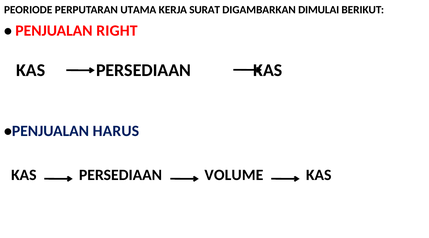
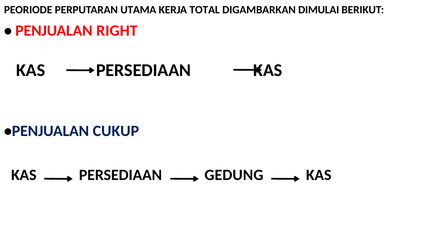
SURAT: SURAT -> TOTAL
HARUS: HARUS -> CUKUP
VOLUME: VOLUME -> GEDUNG
